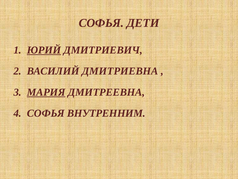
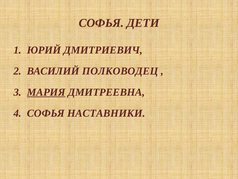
ЮРИЙ underline: present -> none
ДМИТРИЕВНА: ДМИТРИЕВНА -> ПОЛКОВОДЕЦ
ВНУТРЕННИМ: ВНУТРЕННИМ -> НАСТАВНИКИ
